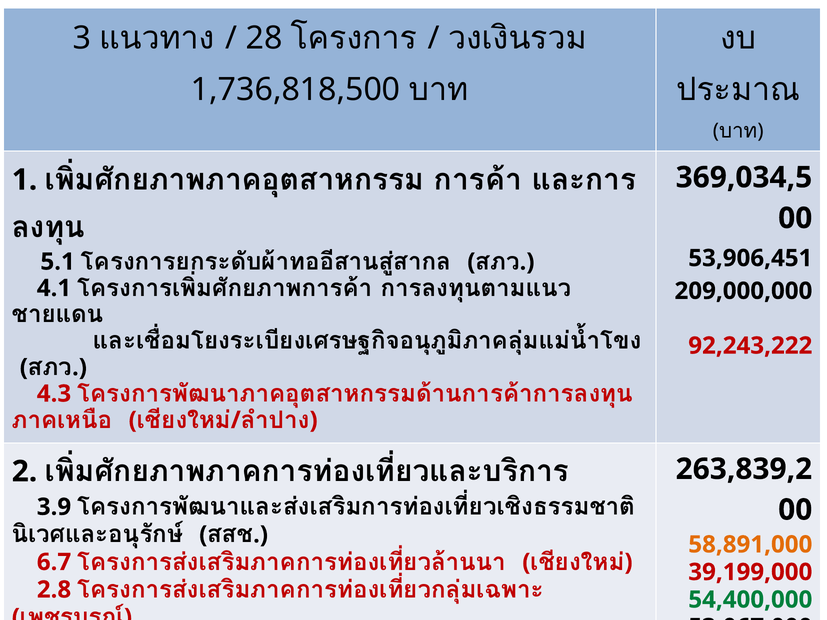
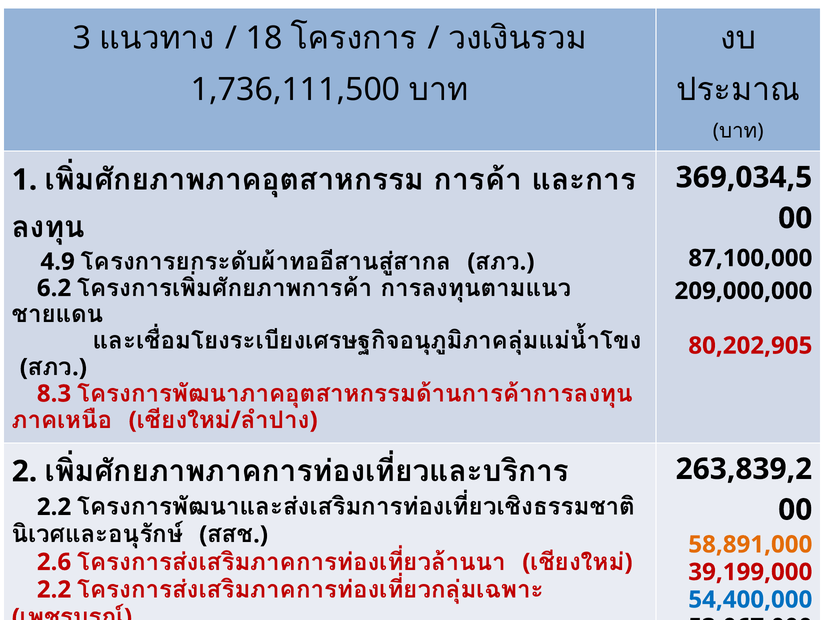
28: 28 -> 18
1,736,818,500: 1,736,818,500 -> 1,736,111,500
53,906,451: 53,906,451 -> 87,100,000
5.1: 5.1 -> 4.9
4.1: 4.1 -> 6.2
92,243,222: 92,243,222 -> 80,202,905
4.3: 4.3 -> 8.3
3.9 at (54, 507): 3.9 -> 2.2
6.7: 6.7 -> 2.6
2.8 at (54, 590): 2.8 -> 2.2
54,400,000 colour: green -> blue
